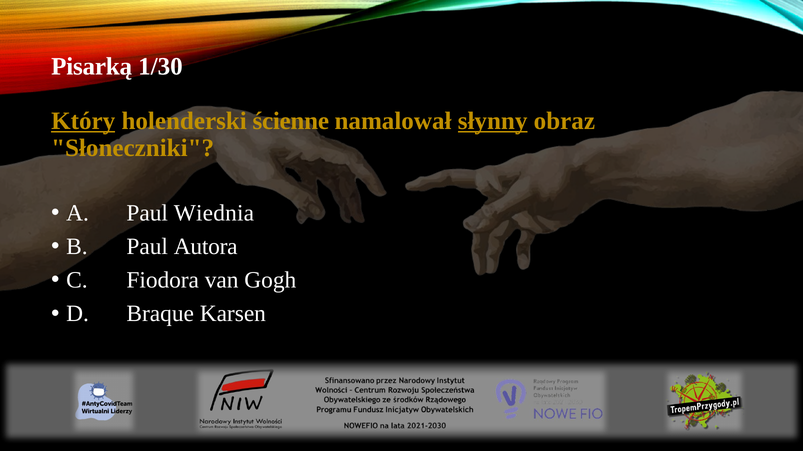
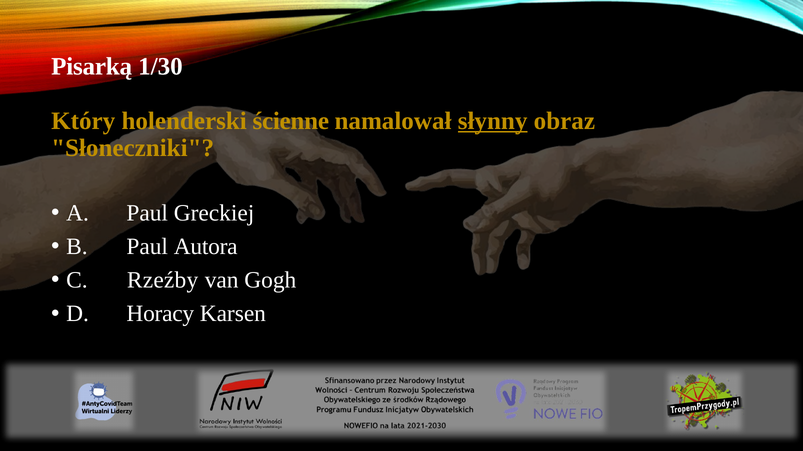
Który underline: present -> none
Wiednia: Wiednia -> Greckiej
Fiodora: Fiodora -> Rzeźby
Braque: Braque -> Horacy
